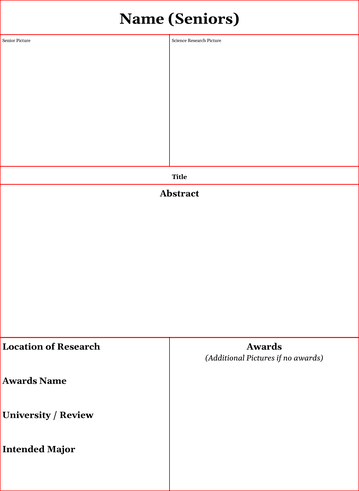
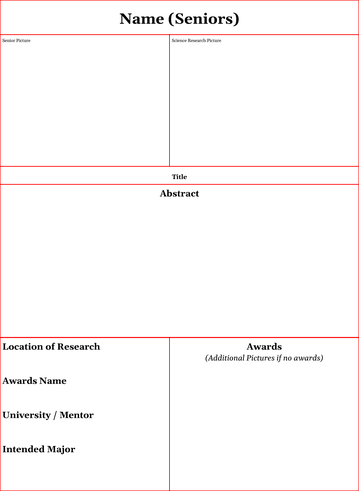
Review: Review -> Mentor
